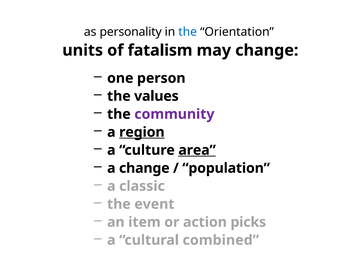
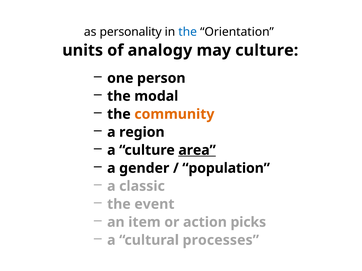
fatalism: fatalism -> analogy
may change: change -> culture
values: values -> modal
community colour: purple -> orange
region underline: present -> none
a change: change -> gender
combined: combined -> processes
